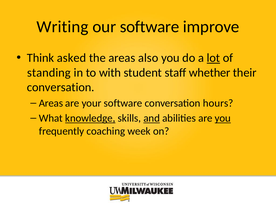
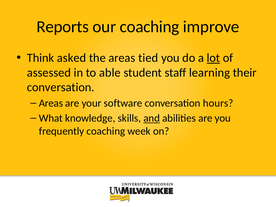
Writing: Writing -> Reports
our software: software -> coaching
also: also -> tied
standing: standing -> assessed
with: with -> able
whether: whether -> learning
knowledge underline: present -> none
you at (223, 118) underline: present -> none
